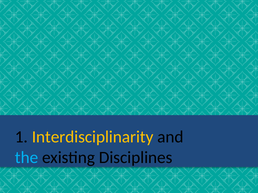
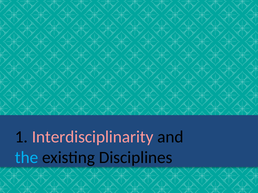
Interdisciplinarity colour: yellow -> pink
